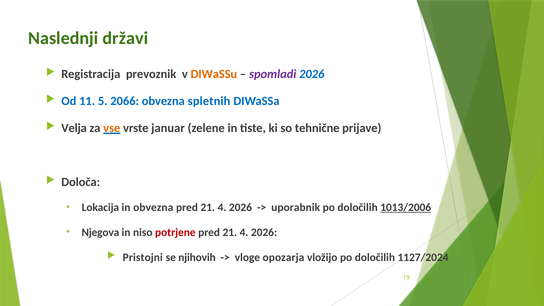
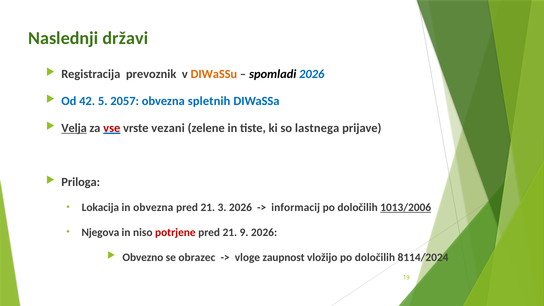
spomladi colour: purple -> black
11: 11 -> 42
2066: 2066 -> 2057
Velja underline: none -> present
vse colour: orange -> red
januar: januar -> vezani
tehnične: tehnične -> lastnega
Določa: Določa -> Priloga
4 at (222, 207): 4 -> 3
uporabnik: uporabnik -> informacij
4 at (244, 232): 4 -> 9
Pristojni: Pristojni -> Obvezno
njihovih: njihovih -> obrazec
opozarja: opozarja -> zaupnost
1127/2024: 1127/2024 -> 8114/2024
